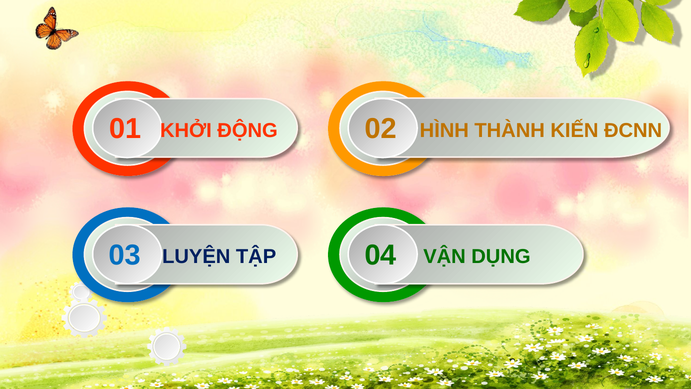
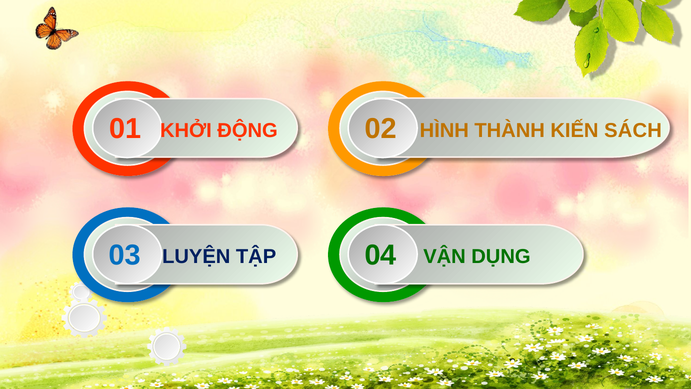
ĐCNN: ĐCNN -> SÁCH
